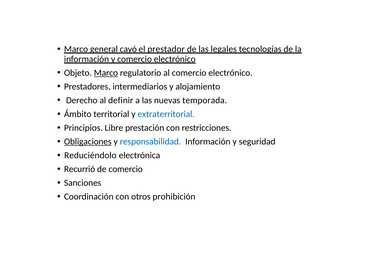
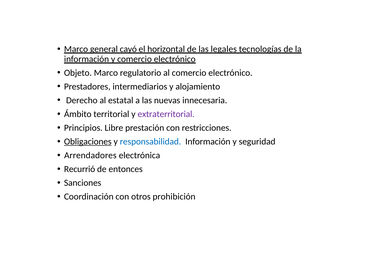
prestador: prestador -> horizontal
Marco at (106, 73) underline: present -> none
definir: definir -> estatal
temporada: temporada -> innecesaria
extraterritorial colour: blue -> purple
Reduciéndolo: Reduciéndolo -> Arrendadores
de comercio: comercio -> entonces
